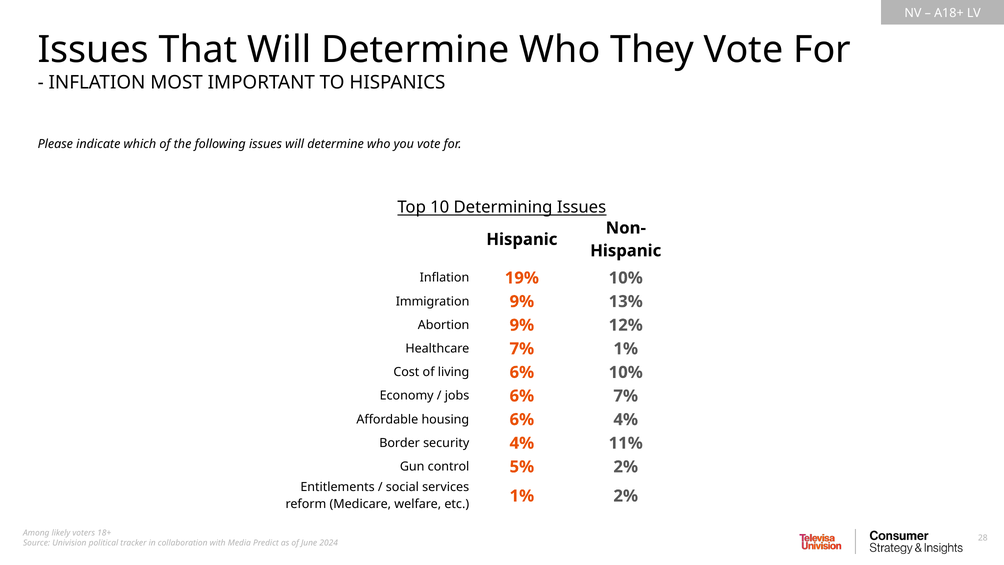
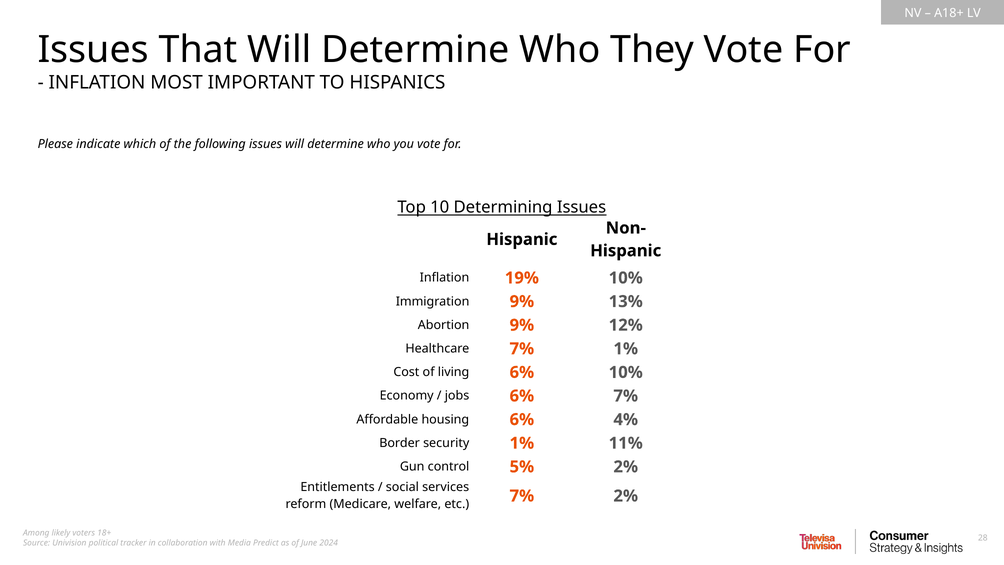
security 4%: 4% -> 1%
etc 1%: 1% -> 7%
